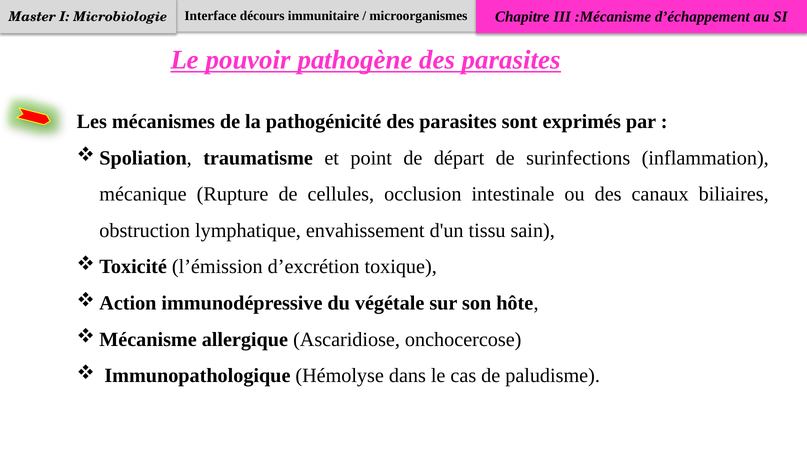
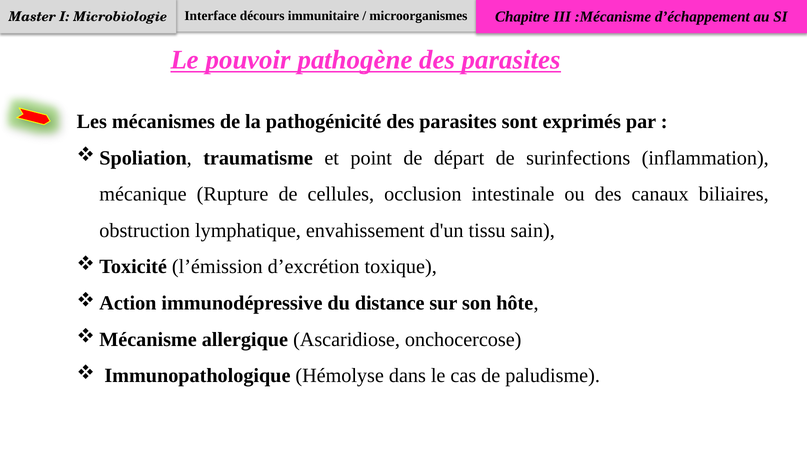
végétale: végétale -> distance
